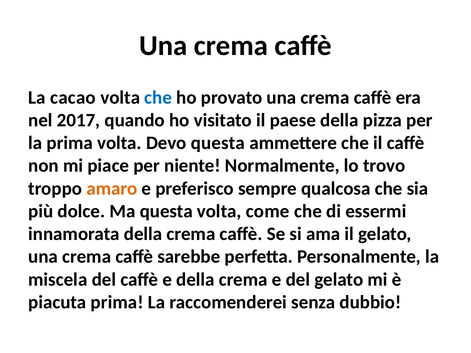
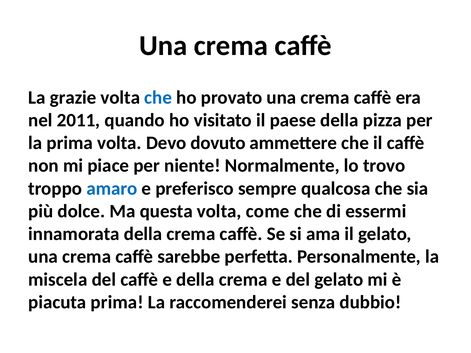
cacao: cacao -> grazie
2017: 2017 -> 2011
Devo questa: questa -> dovuto
amaro colour: orange -> blue
